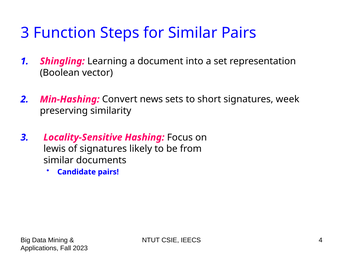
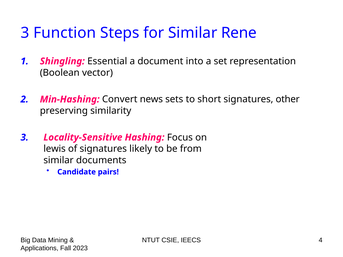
Similar Pairs: Pairs -> Rene
Learning: Learning -> Essential
week: week -> other
